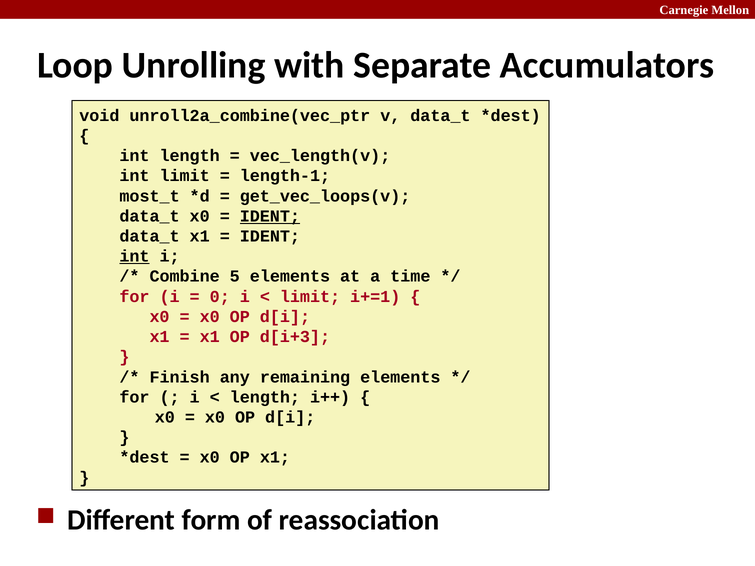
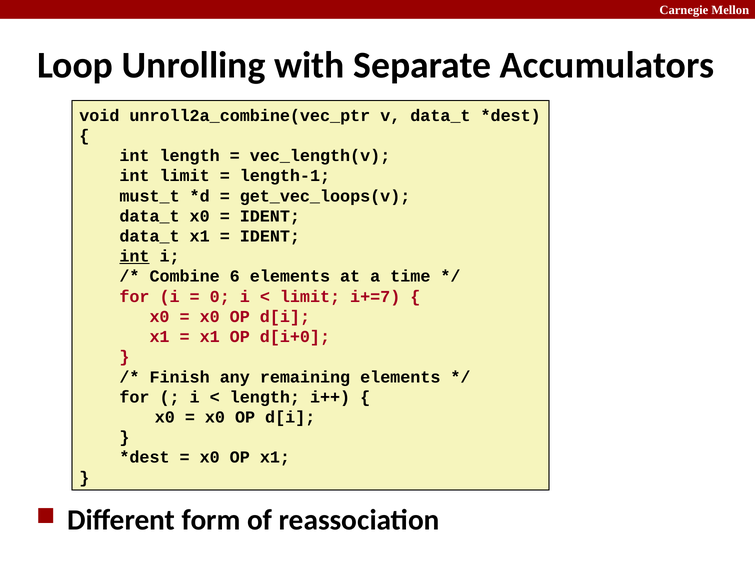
most_t: most_t -> must_t
IDENT at (270, 216) underline: present -> none
5: 5 -> 6
i+=1: i+=1 -> i+=7
d[i+3: d[i+3 -> d[i+0
